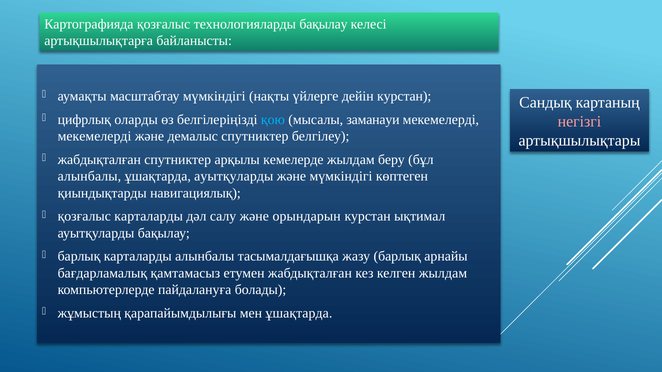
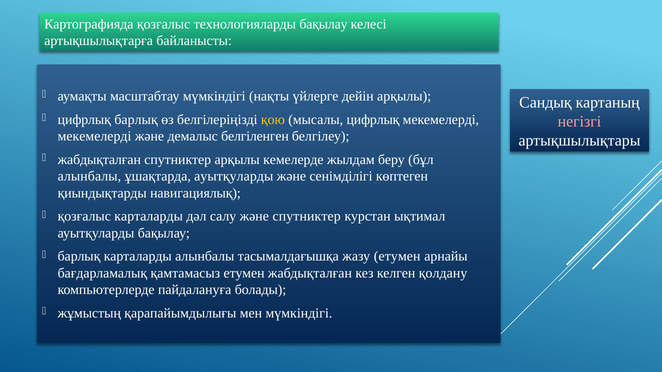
дейін курстан: курстан -> арқылы
цифрлық оларды: оларды -> барлық
қою colour: light blue -> yellow
мысалы заманауи: заманауи -> цифрлық
демалыс спутниктер: спутниктер -> белгіленген
және мүмкіндігі: мүмкіндігі -> сенімділігі
және орындарын: орындарын -> спутниктер
жазу барлық: барлық -> етумен
келген жылдам: жылдам -> қолдану
мен ұшақтарда: ұшақтарда -> мүмкіндігі
